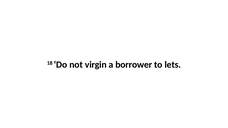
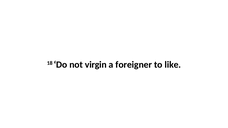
borrower: borrower -> foreigner
lets: lets -> like
